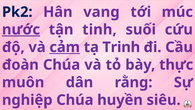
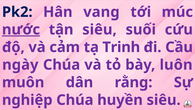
tận tinh: tinh -> siêu
cảm underline: present -> none
đoàn: đoàn -> ngày
thực: thực -> luôn
